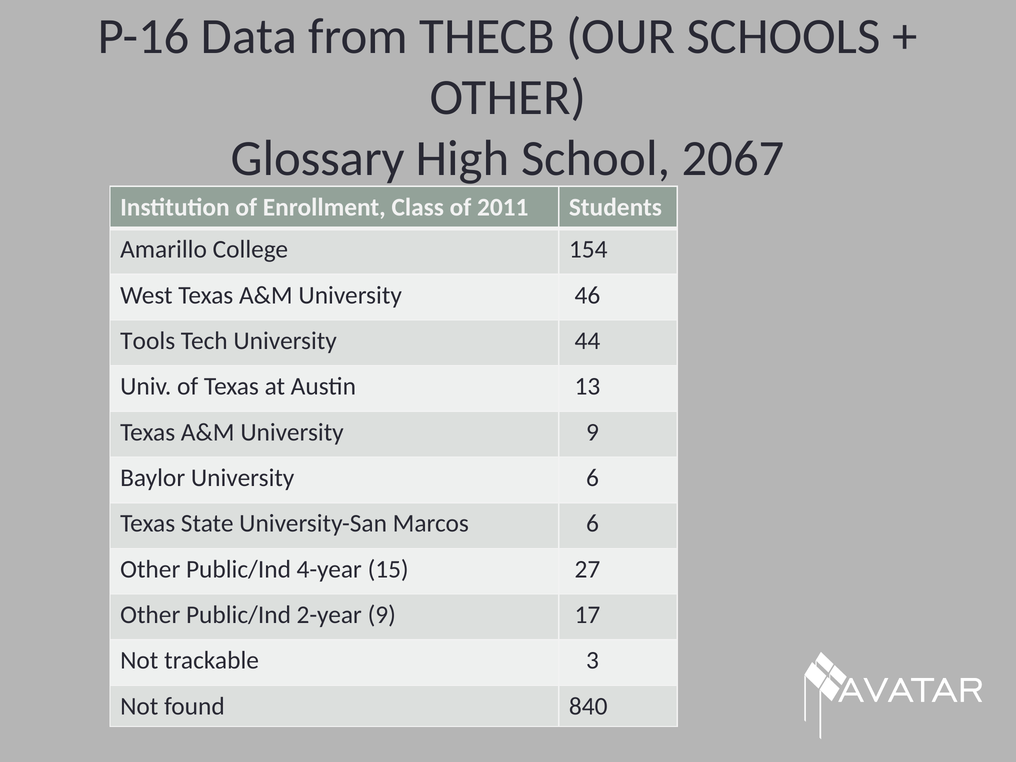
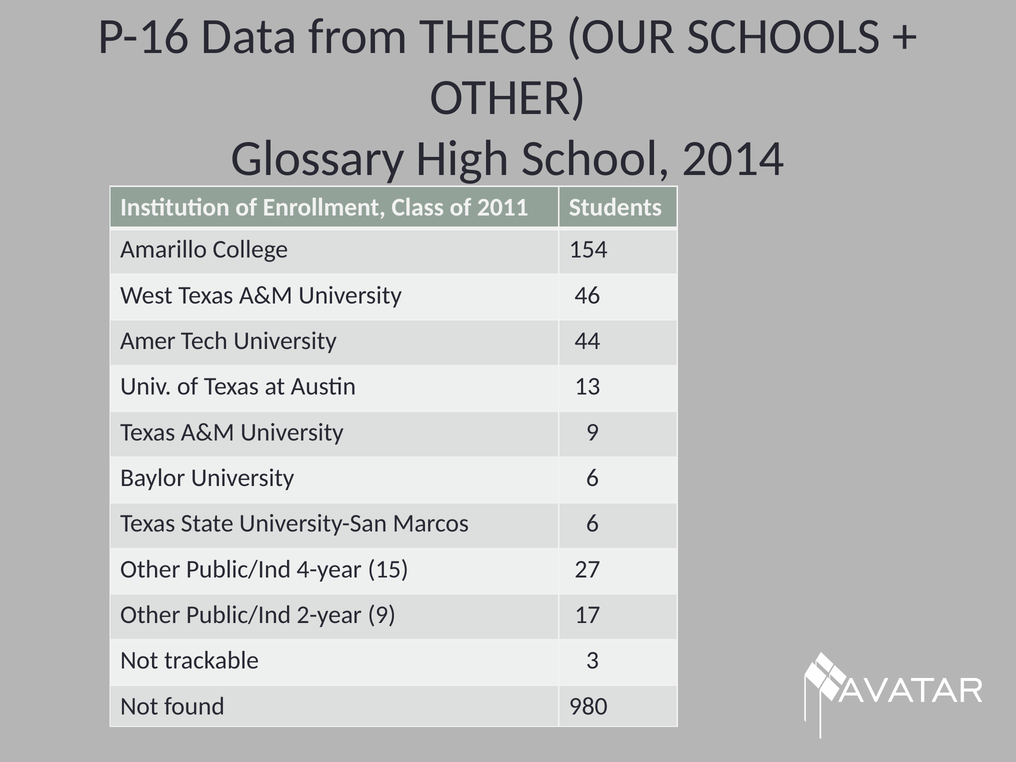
2067: 2067 -> 2014
Tools: Tools -> Amer
840: 840 -> 980
